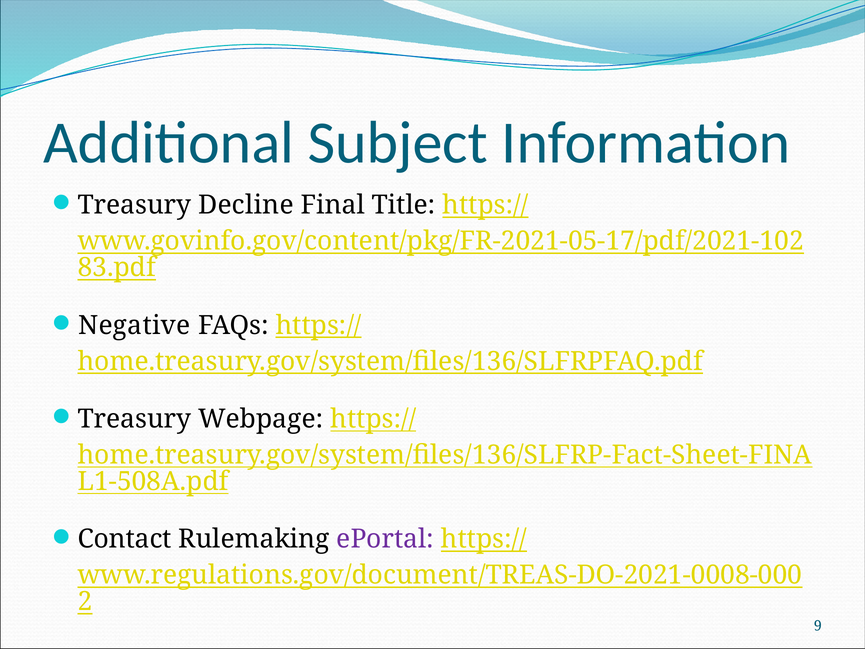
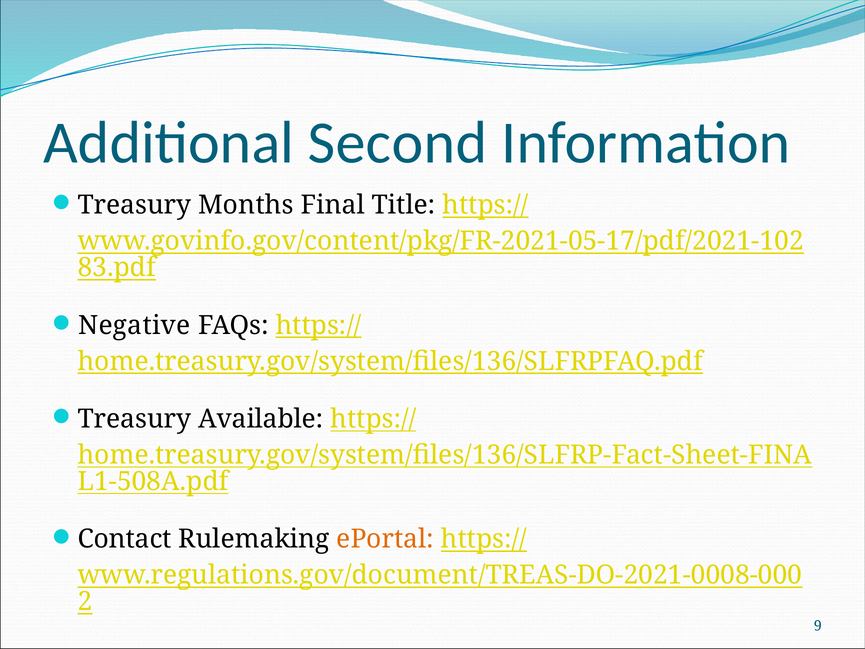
Subject: Subject -> Second
Decline: Decline -> Months
Webpage: Webpage -> Available
ePortal colour: purple -> orange
